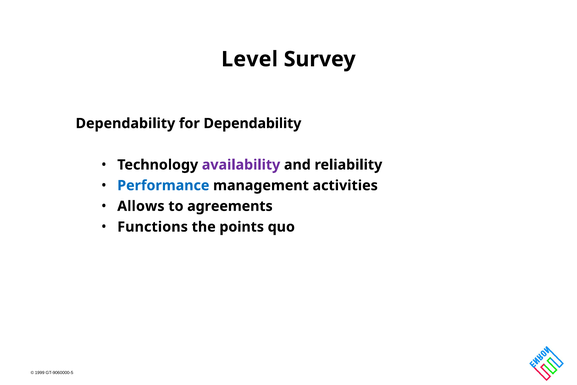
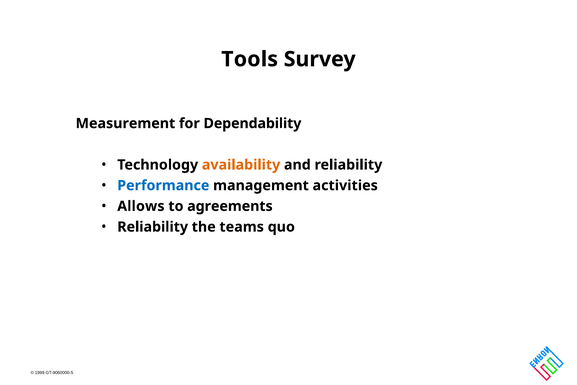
Level: Level -> Tools
Dependability at (125, 123): Dependability -> Measurement
availability colour: purple -> orange
Functions at (153, 227): Functions -> Reliability
points: points -> teams
